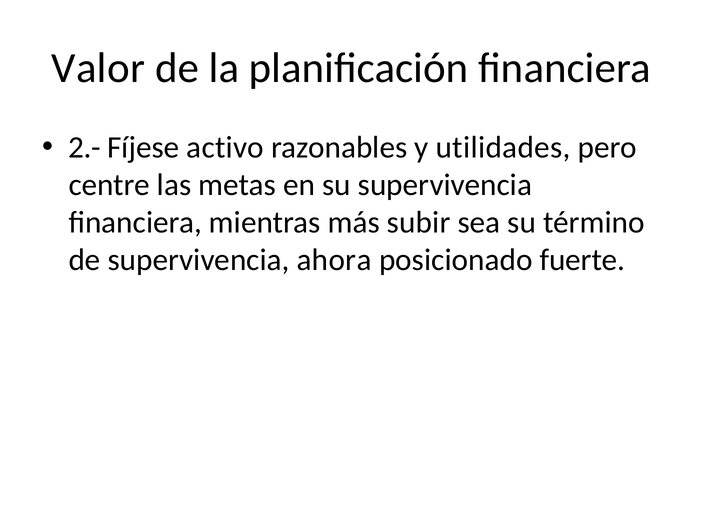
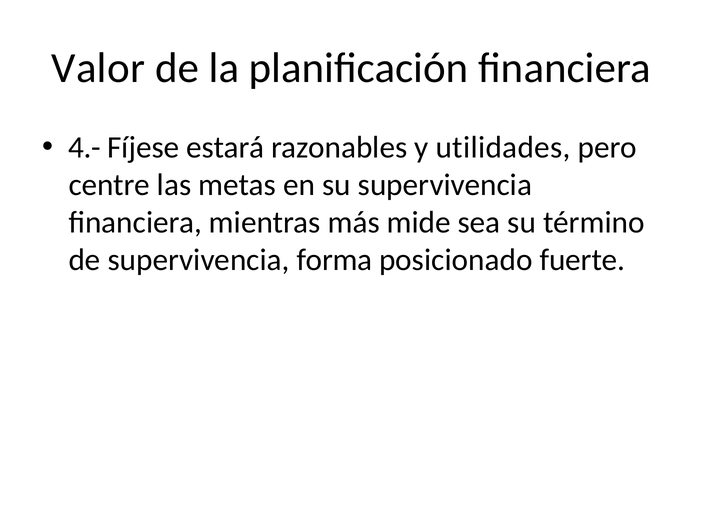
2.-: 2.- -> 4.-
activo: activo -> estará
subir: subir -> mide
ahora: ahora -> forma
